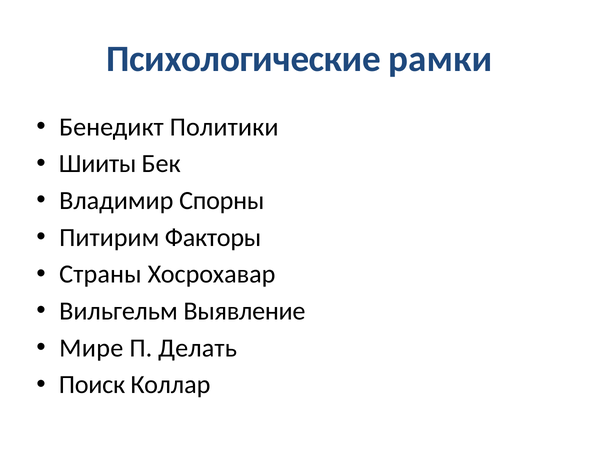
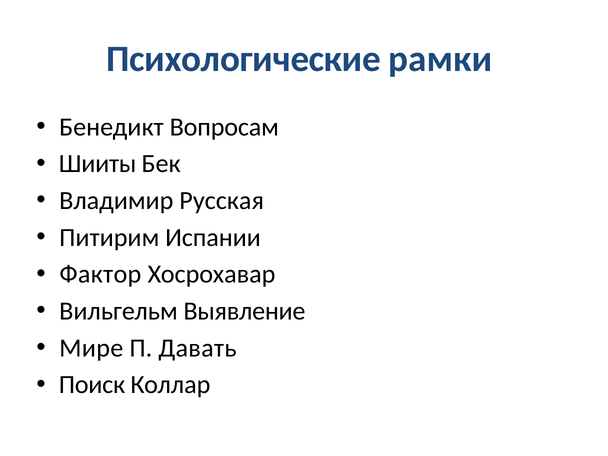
Политики: Политики -> Вопросам
Спорны: Спорны -> Русская
Факторы: Факторы -> Испании
Страны: Страны -> Фактор
Делать: Делать -> Давать
